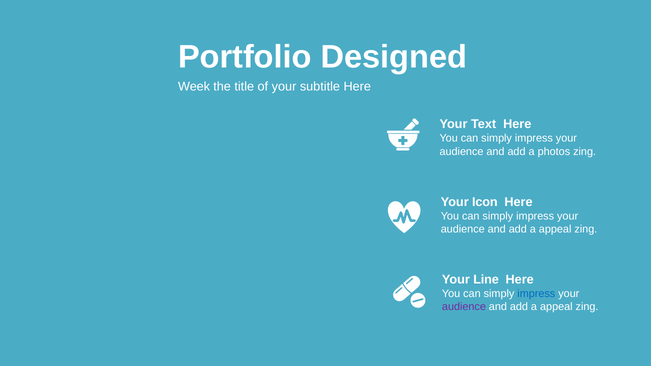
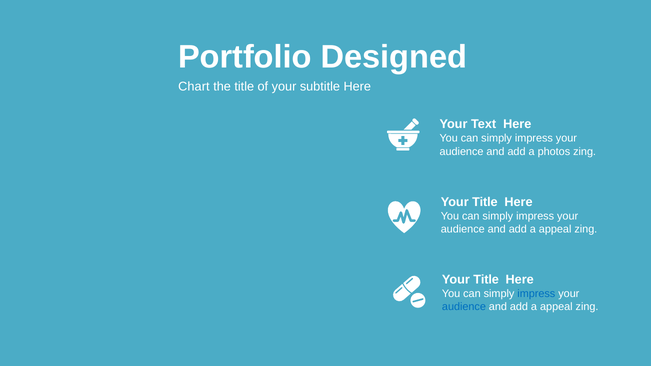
Week: Week -> Chart
Icon at (485, 202): Icon -> Title
Line at (486, 280): Line -> Title
audience at (464, 307) colour: purple -> blue
